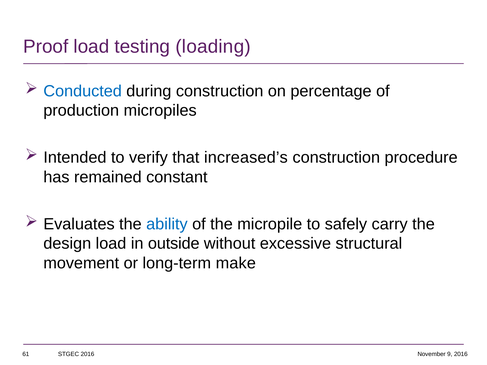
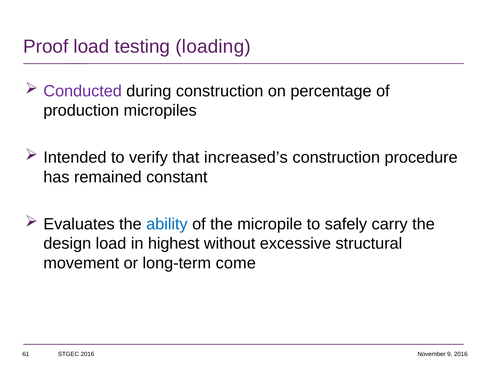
Conducted colour: blue -> purple
outside: outside -> highest
make: make -> come
